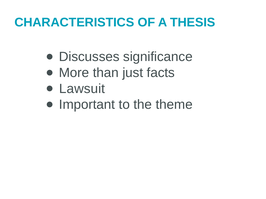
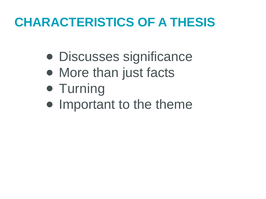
Lawsuit: Lawsuit -> Turning
